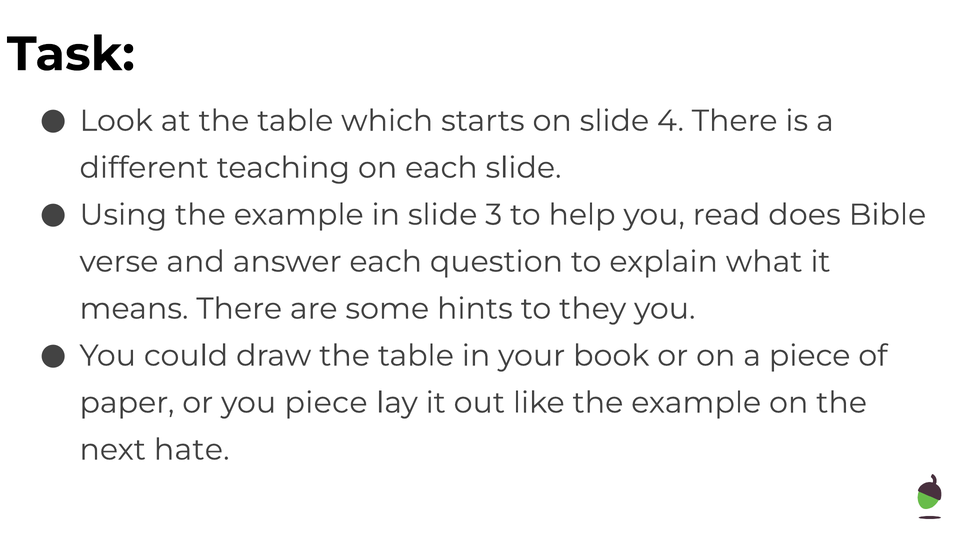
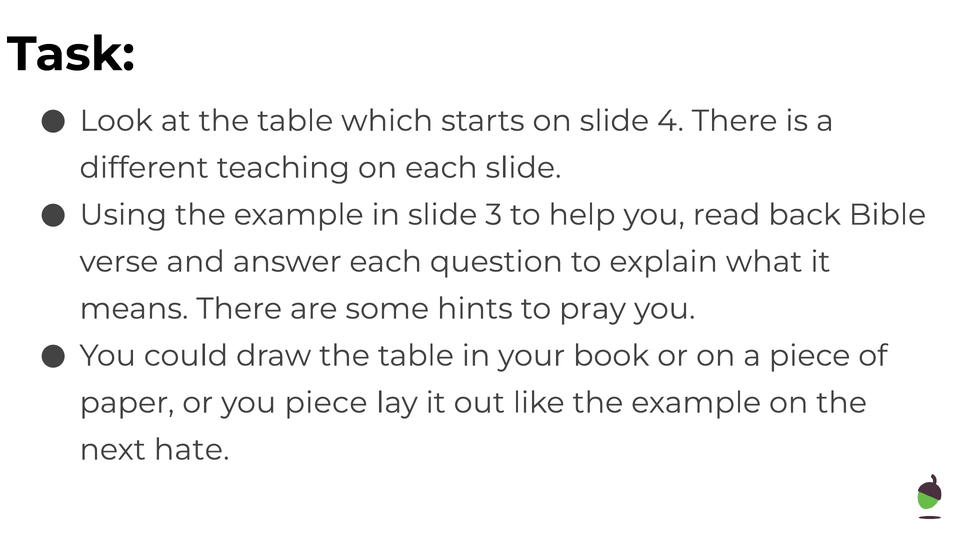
does: does -> back
they: they -> pray
